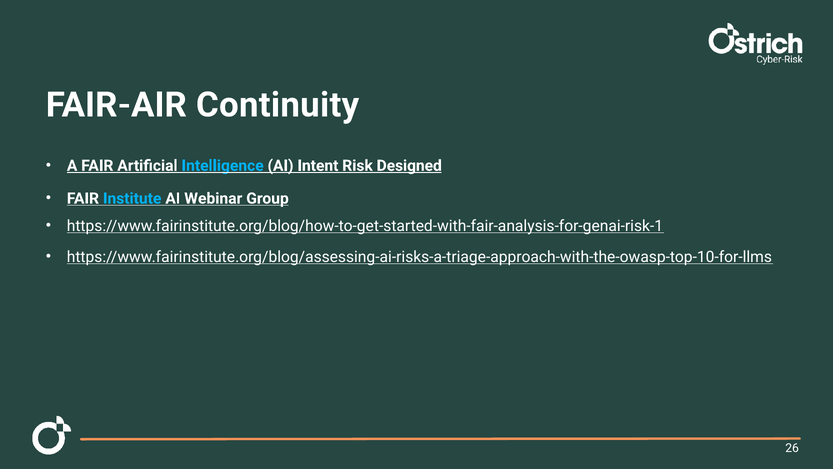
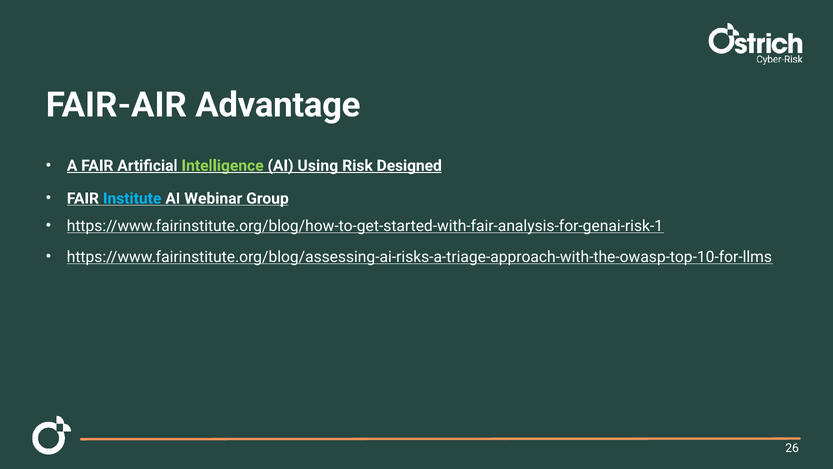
Continuity: Continuity -> Advantage
Intelligence colour: light blue -> light green
Intent: Intent -> Using
